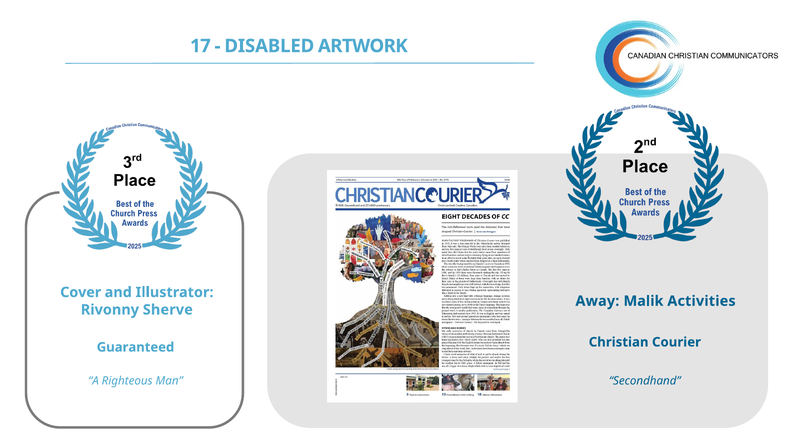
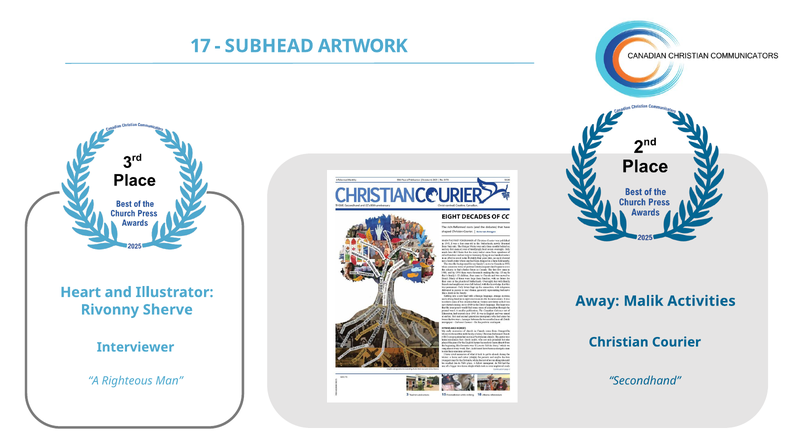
DISABLED: DISABLED -> SUBHEAD
Cover: Cover -> Heart
Guaranteed: Guaranteed -> Interviewer
